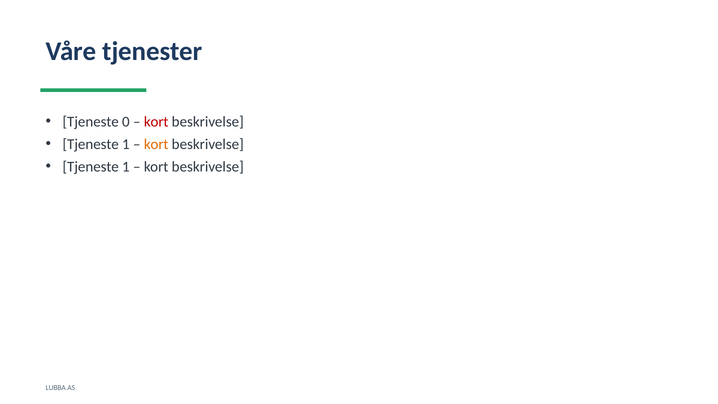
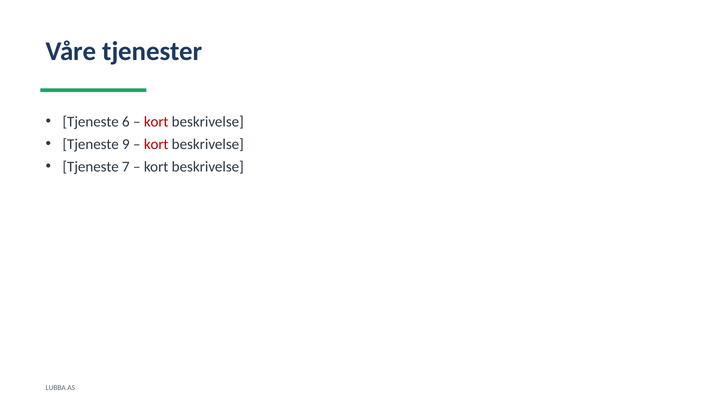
0: 0 -> 6
1 at (126, 144): 1 -> 9
kort at (156, 144) colour: orange -> red
1 at (126, 167): 1 -> 7
